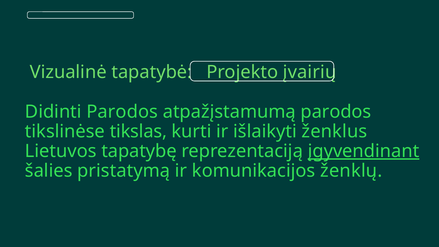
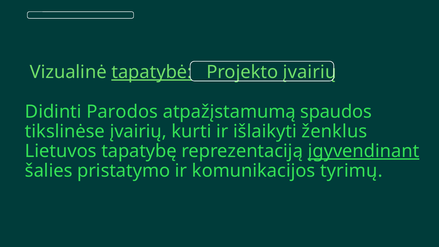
tapatybė underline: none -> present
atpažįstamumą parodos: parodos -> spaudos
tikslinėse tikslas: tikslas -> įvairių
pristatymą: pristatymą -> pristatymo
ženklų: ženklų -> tyrimų
